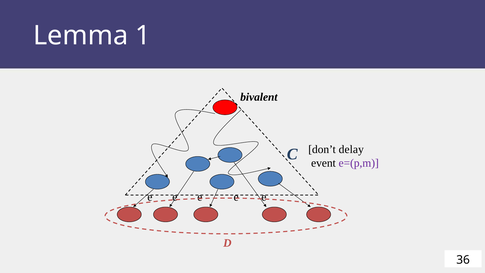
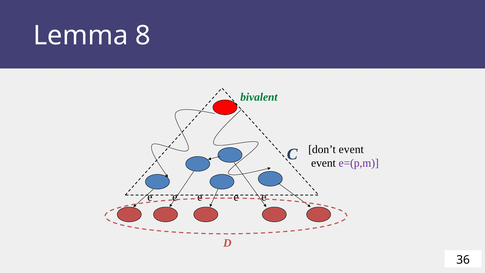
1: 1 -> 8
bivalent colour: black -> green
don’t delay: delay -> event
